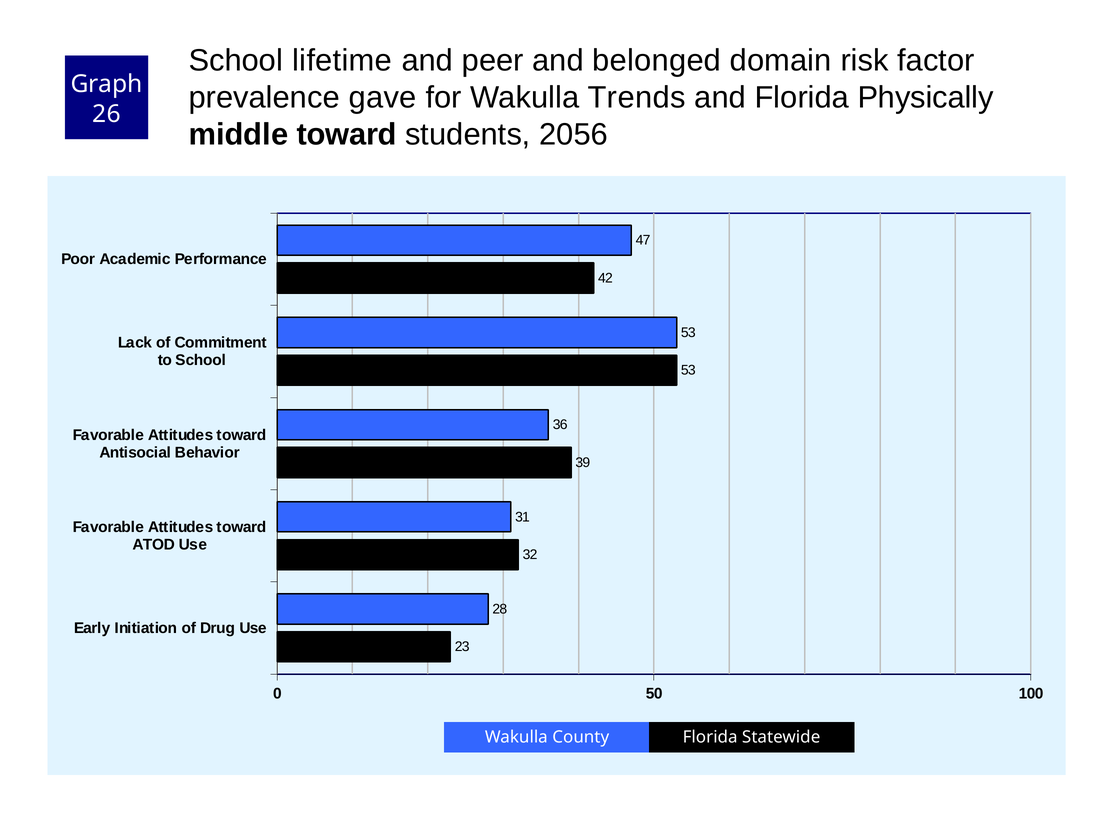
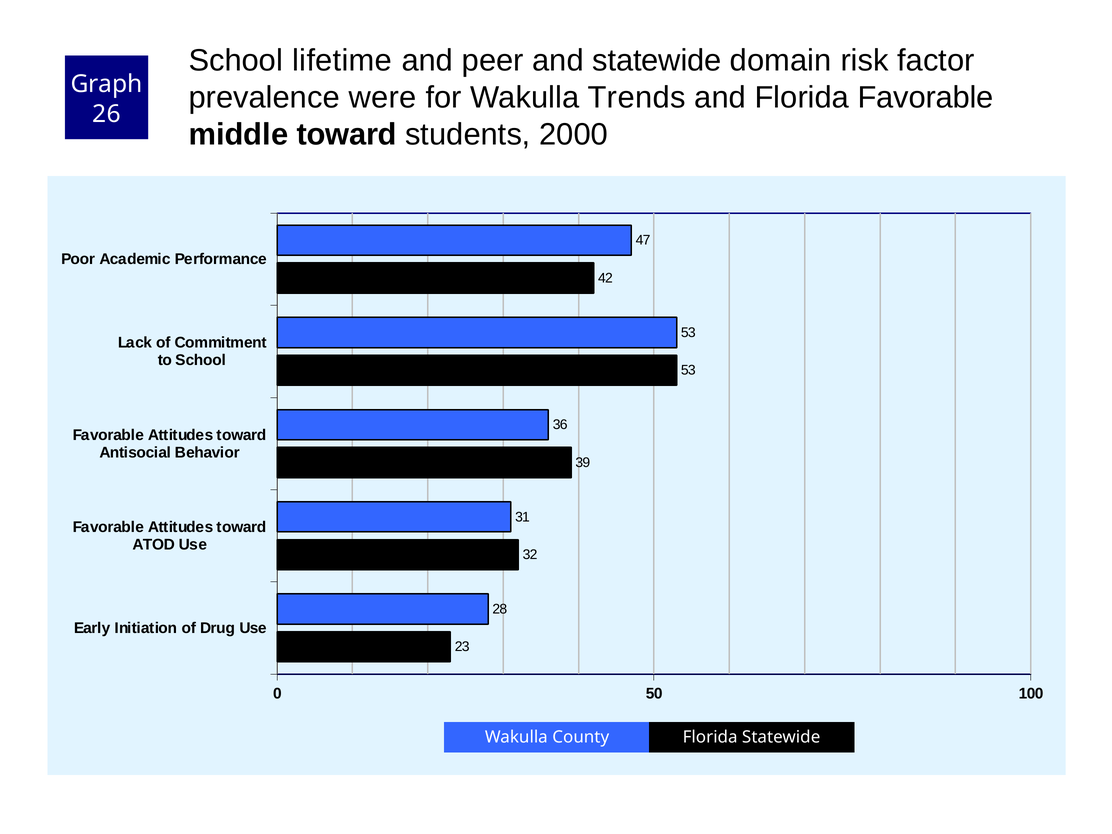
and belonged: belonged -> statewide
gave: gave -> were
Florida Physically: Physically -> Favorable
2056: 2056 -> 2000
